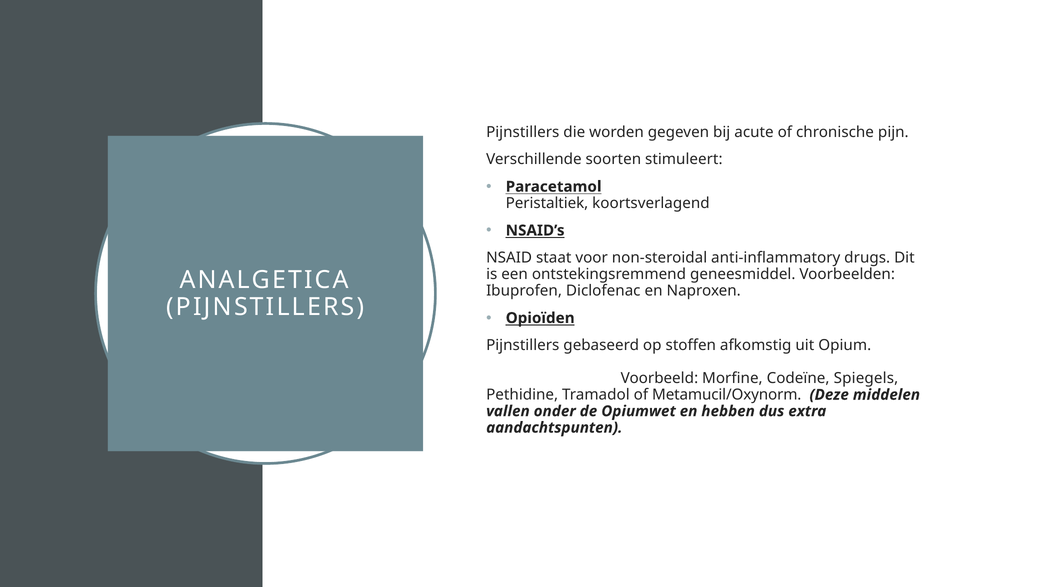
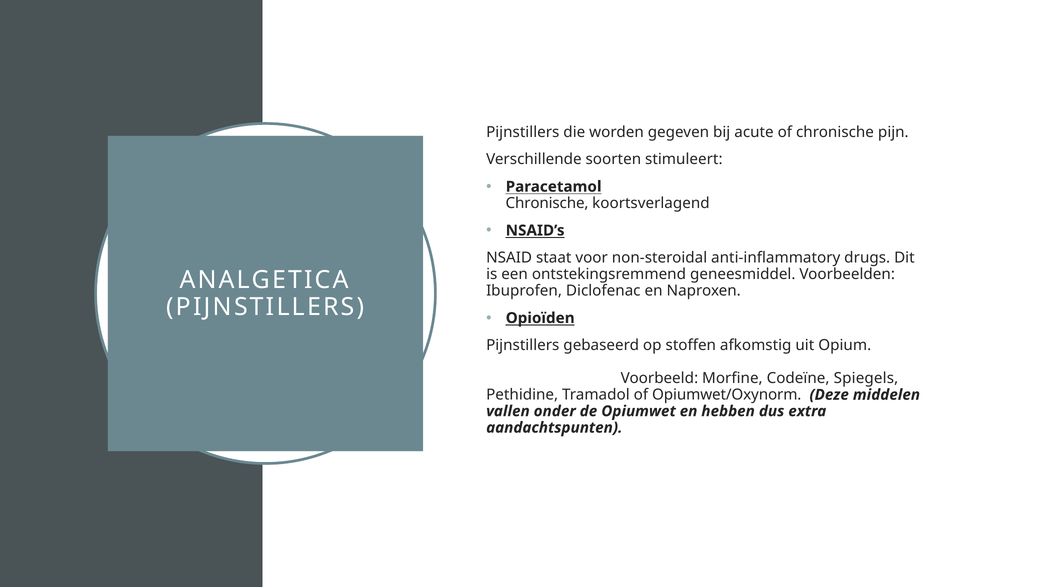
Peristaltiek at (547, 203): Peristaltiek -> Chronische
Metamucil/Oxynorm: Metamucil/Oxynorm -> Opiumwet/Oxynorm
